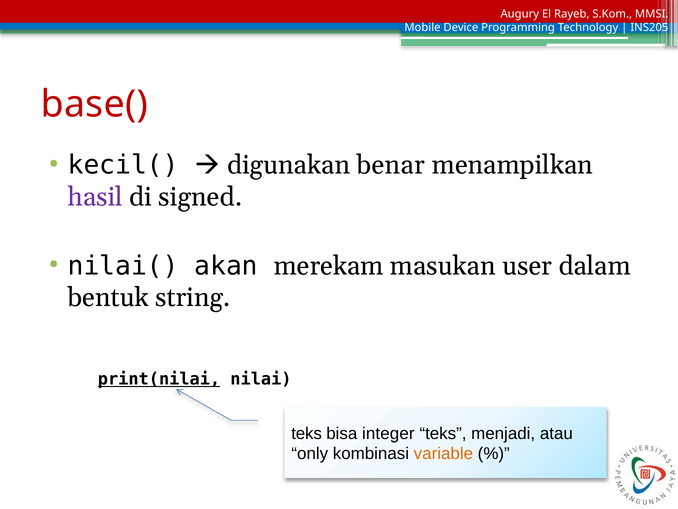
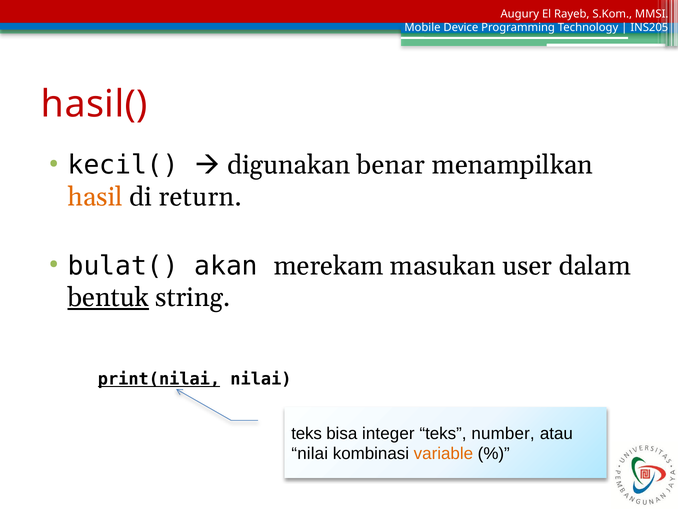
base(: base( -> hasil(
hasil colour: purple -> orange
signed: signed -> return
nilai(: nilai( -> bulat(
bentuk underline: none -> present
menjadi: menjadi -> number
only at (310, 453): only -> nilai
